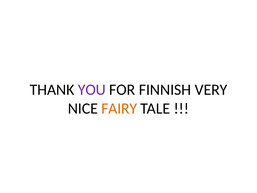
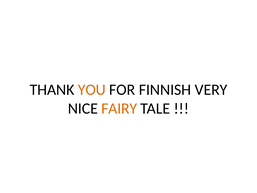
YOU colour: purple -> orange
